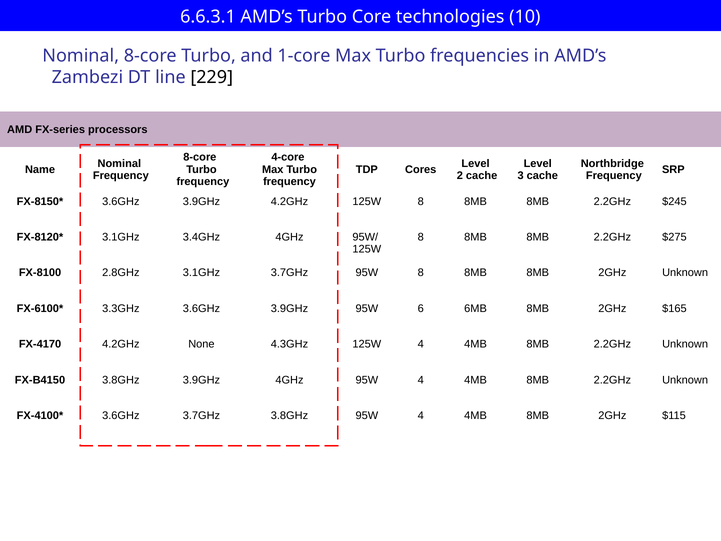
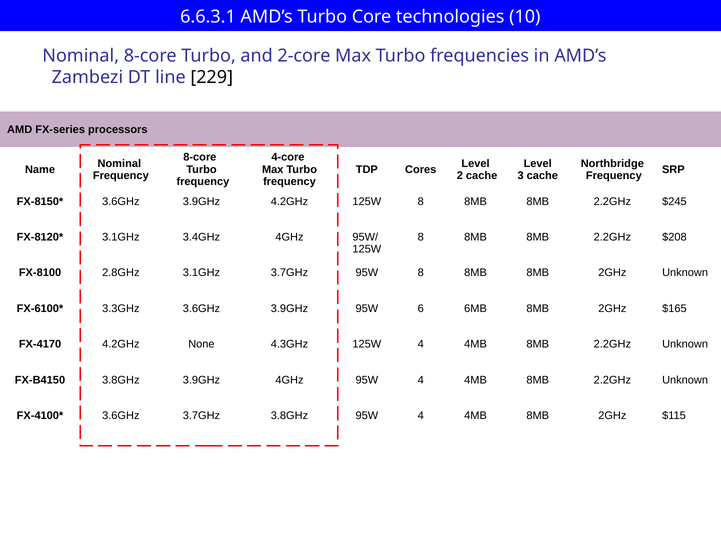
1-core: 1-core -> 2-core
$275: $275 -> $208
